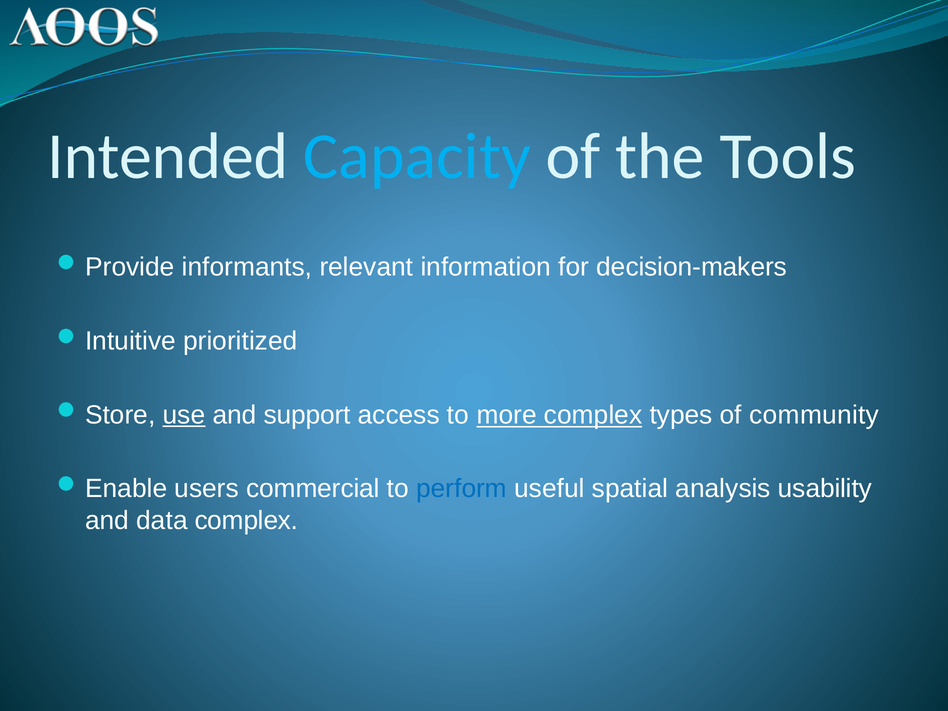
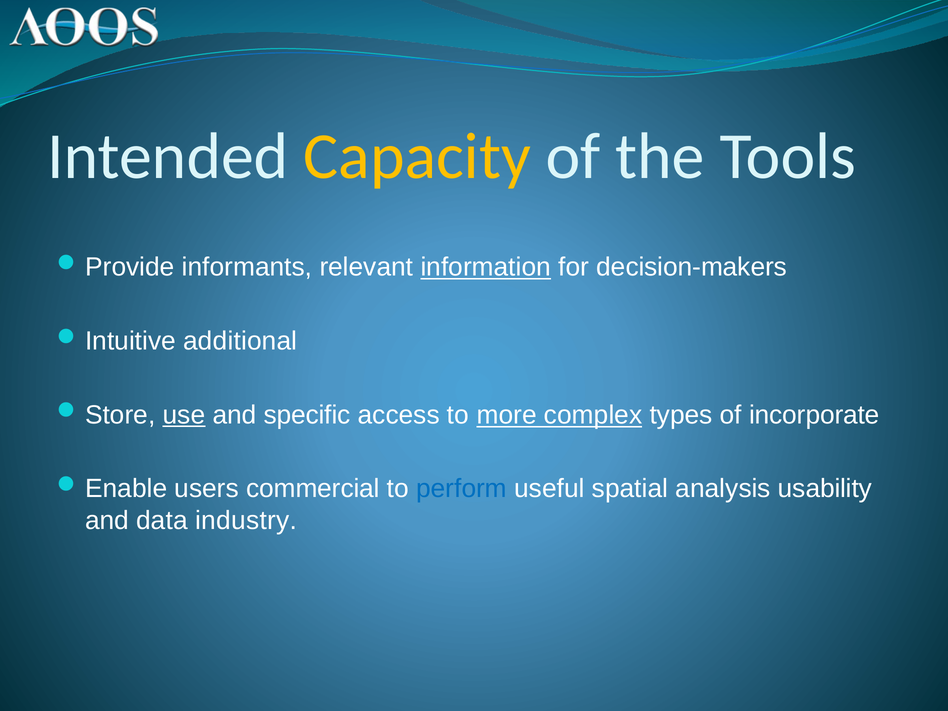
Capacity colour: light blue -> yellow
information underline: none -> present
prioritized: prioritized -> additional
support: support -> specific
community: community -> incorporate
data complex: complex -> industry
